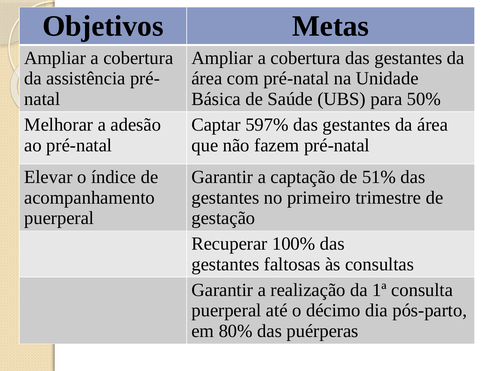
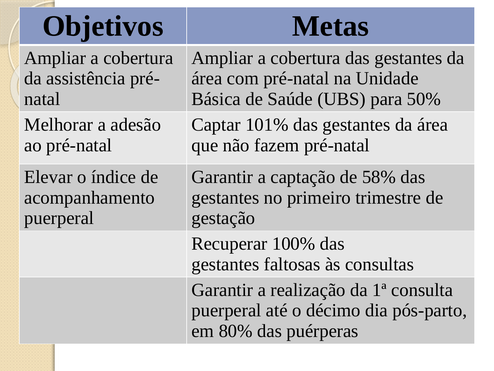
597%: 597% -> 101%
51%: 51% -> 58%
